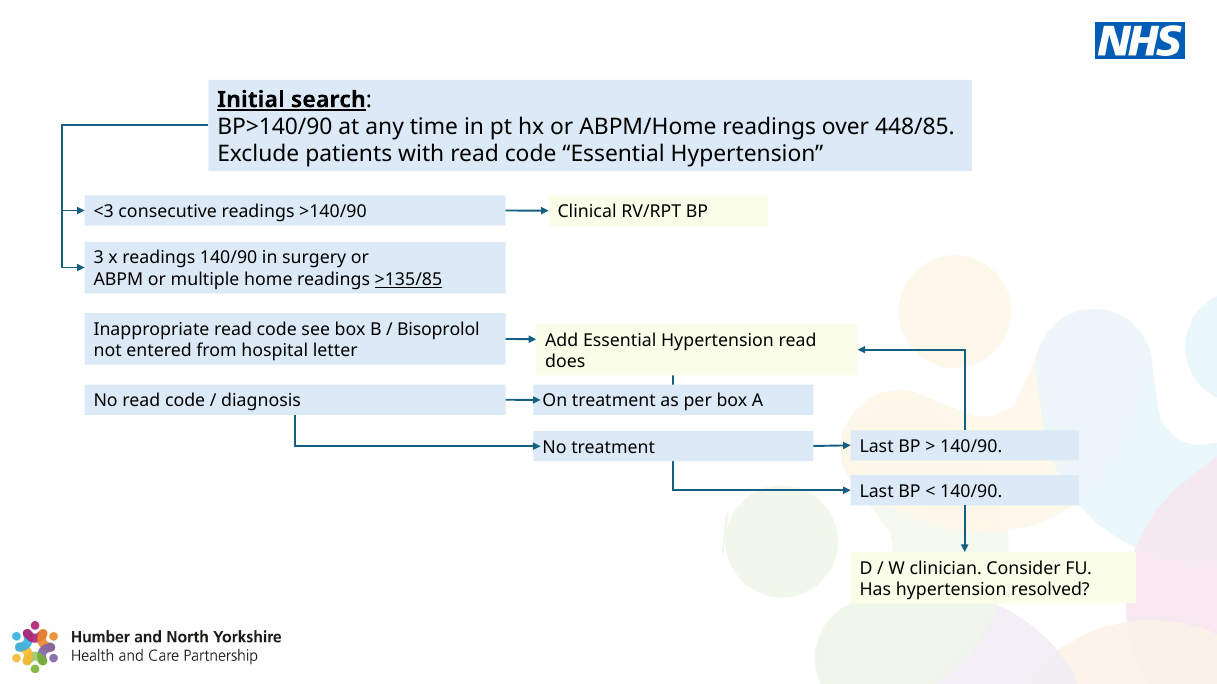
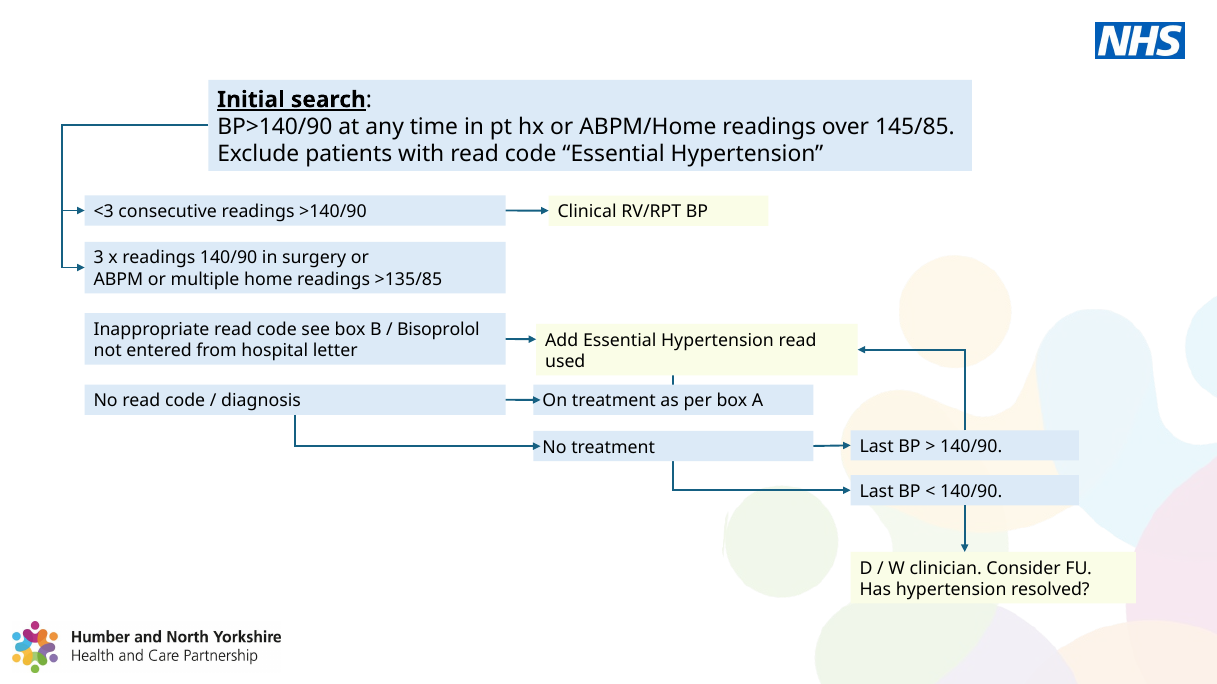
448/85: 448/85 -> 145/85
>135/85 underline: present -> none
does: does -> used
